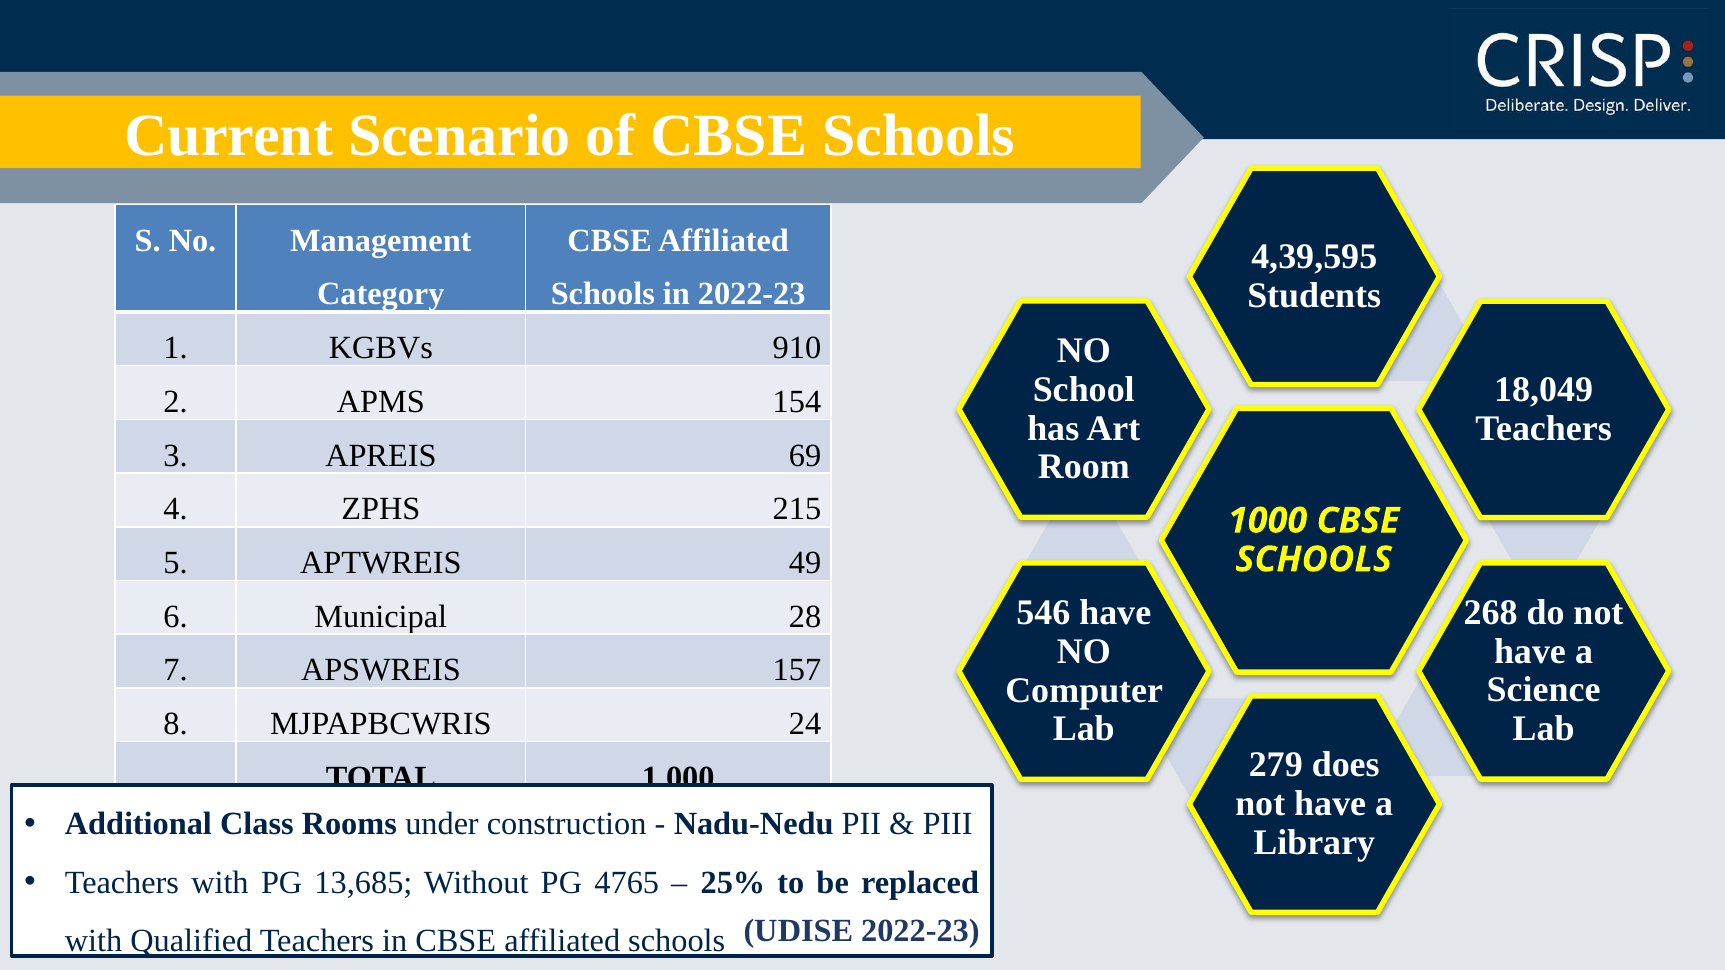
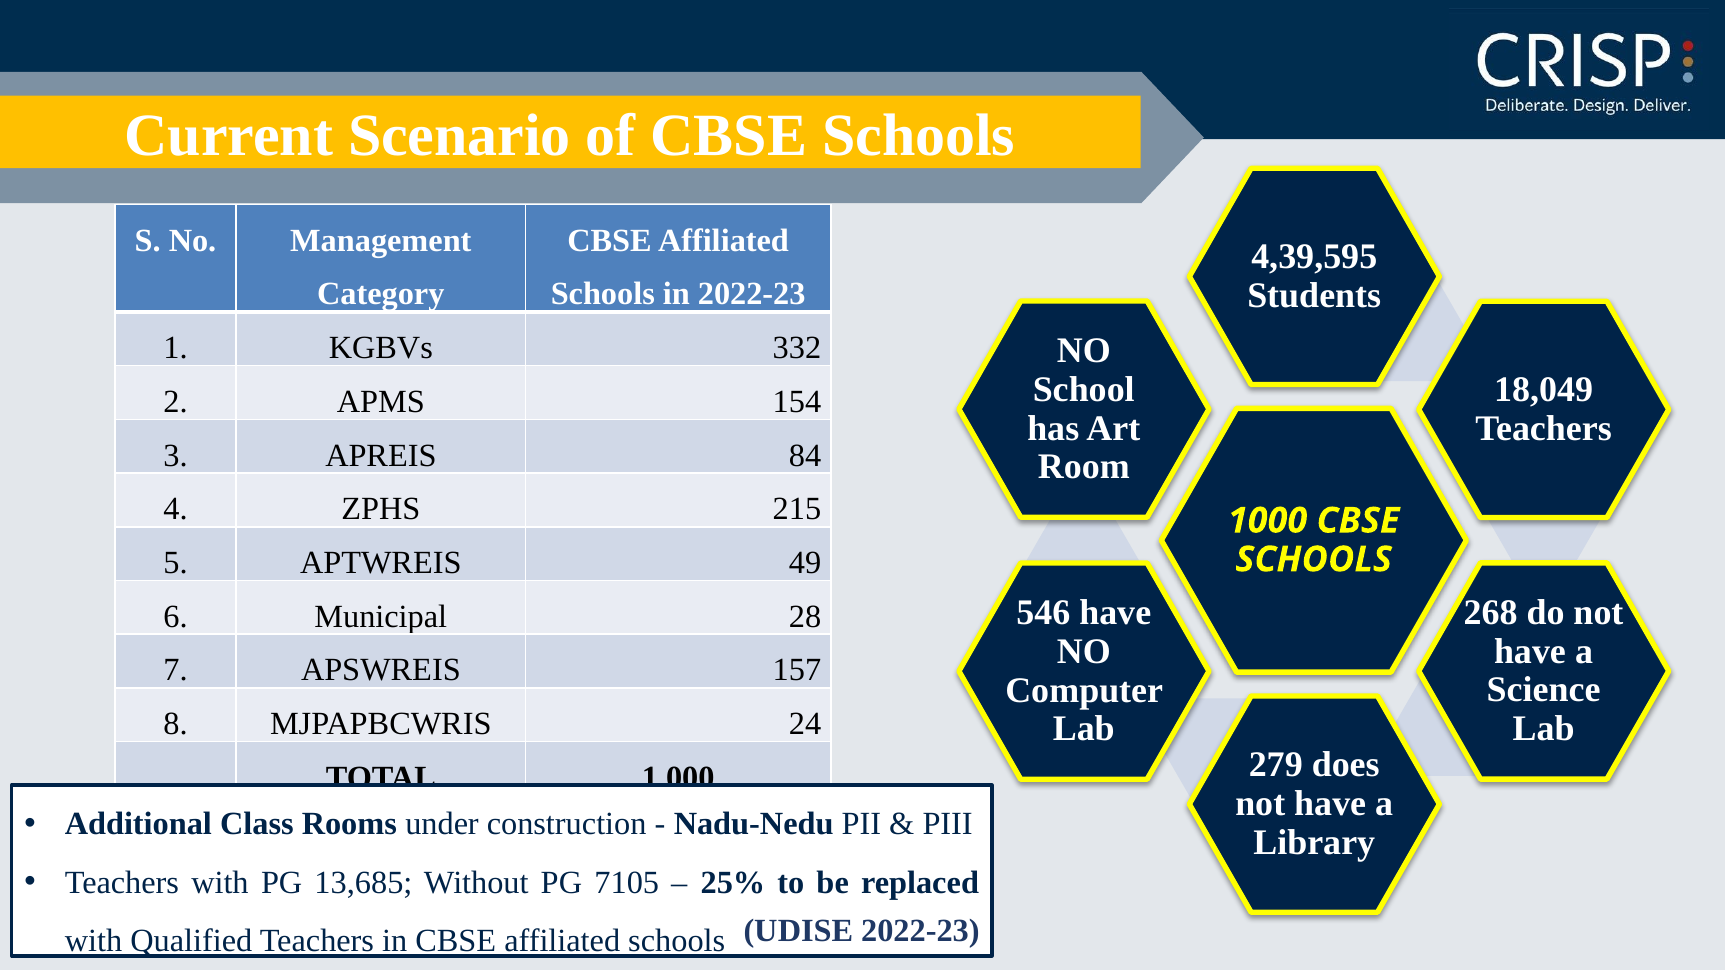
910: 910 -> 332
69: 69 -> 84
4765: 4765 -> 7105
